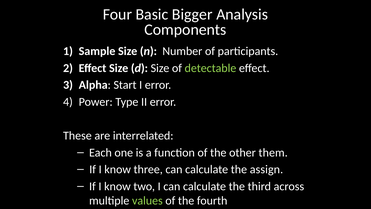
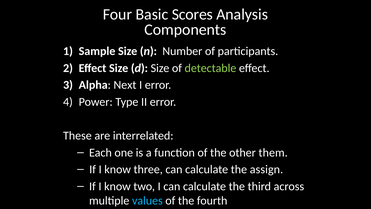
Bigger: Bigger -> Scores
Start: Start -> Next
values colour: light green -> light blue
